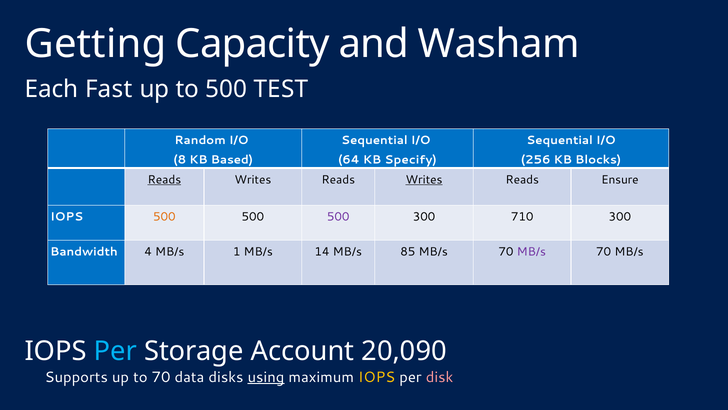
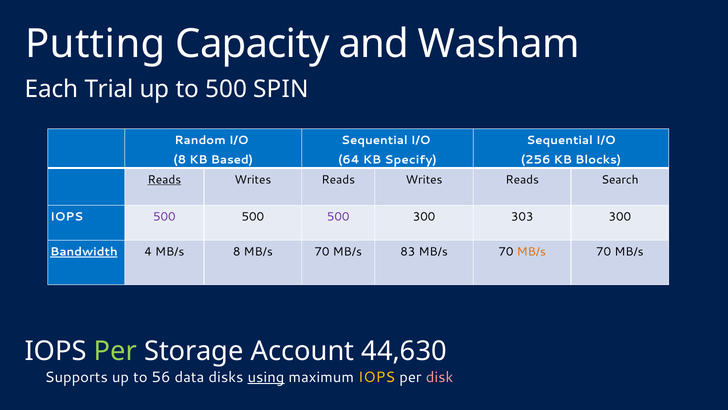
Getting: Getting -> Putting
Fast: Fast -> Trial
TEST: TEST -> SPIN
Writes at (424, 179) underline: present -> none
Ensure: Ensure -> Search
500 at (164, 216) colour: orange -> purple
710: 710 -> 303
Bandwidth underline: none -> present
MB/s 1: 1 -> 8
14 at (322, 251): 14 -> 70
85: 85 -> 83
MB/s at (531, 251) colour: purple -> orange
Per at (115, 351) colour: light blue -> light green
20,090: 20,090 -> 44,630
to 70: 70 -> 56
